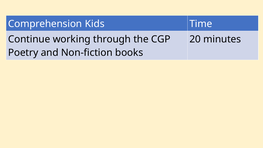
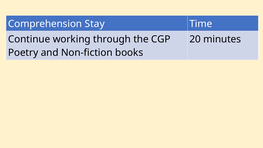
Kids: Kids -> Stay
